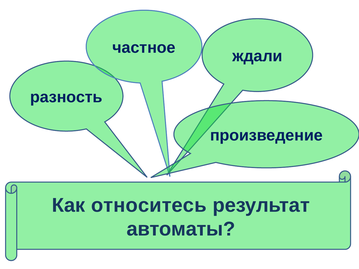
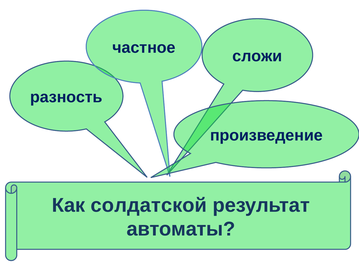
ждали: ждали -> сложи
относитесь: относитесь -> солдатской
